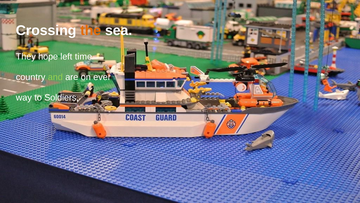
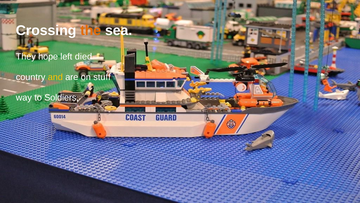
time: time -> died
and colour: light green -> yellow
ever: ever -> stuff
